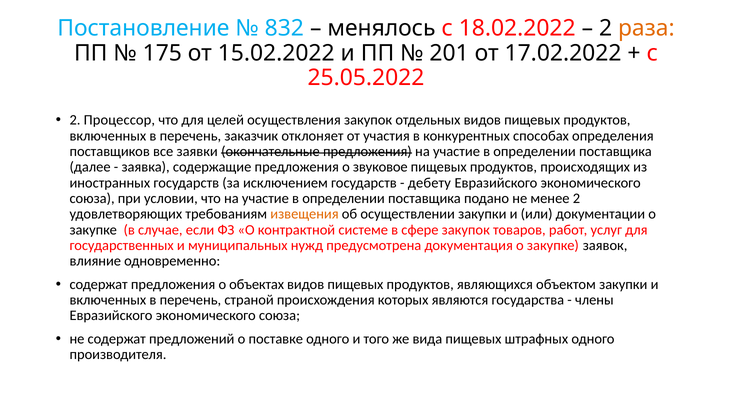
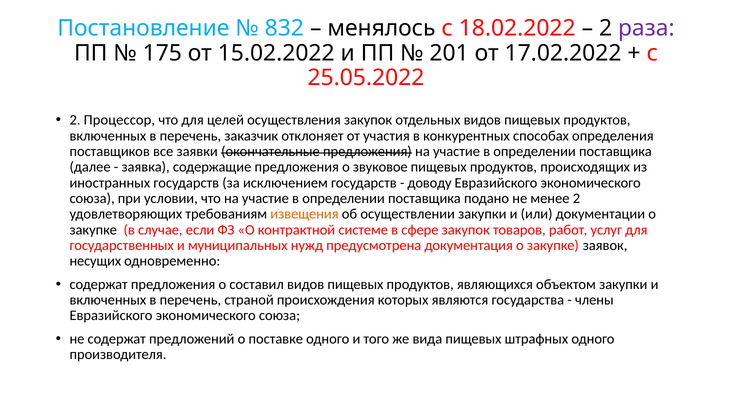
раза colour: orange -> purple
дебету: дебету -> доводу
влияние: влияние -> несущих
объектах: объектах -> составил
